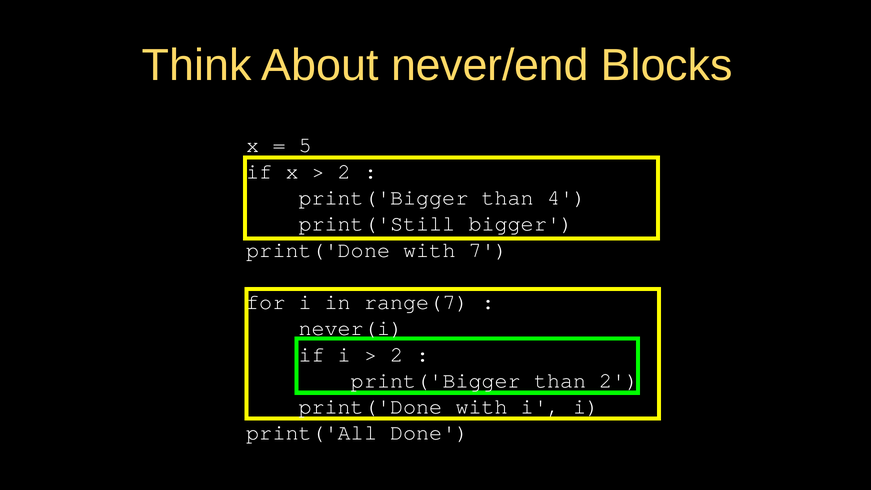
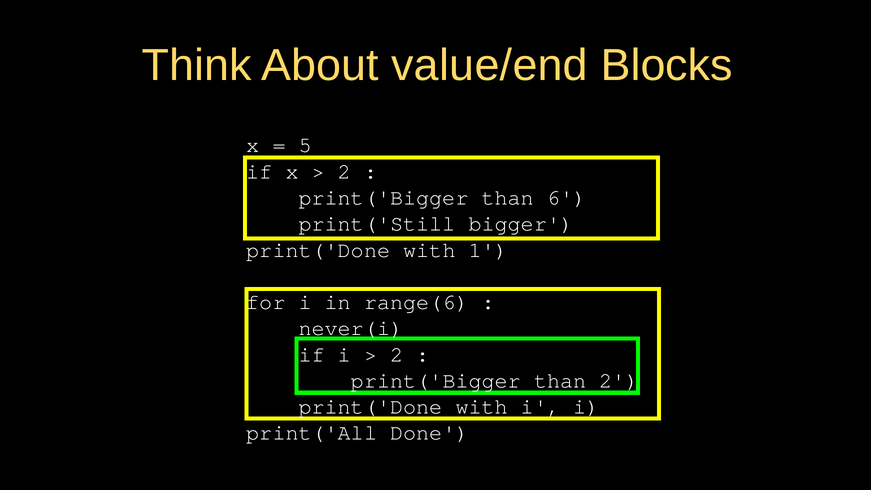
never/end: never/end -> value/end
4: 4 -> 6
7: 7 -> 1
range(7: range(7 -> range(6
